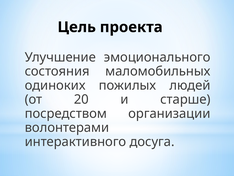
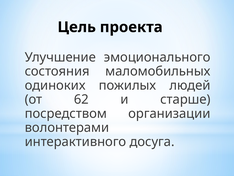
20: 20 -> 62
